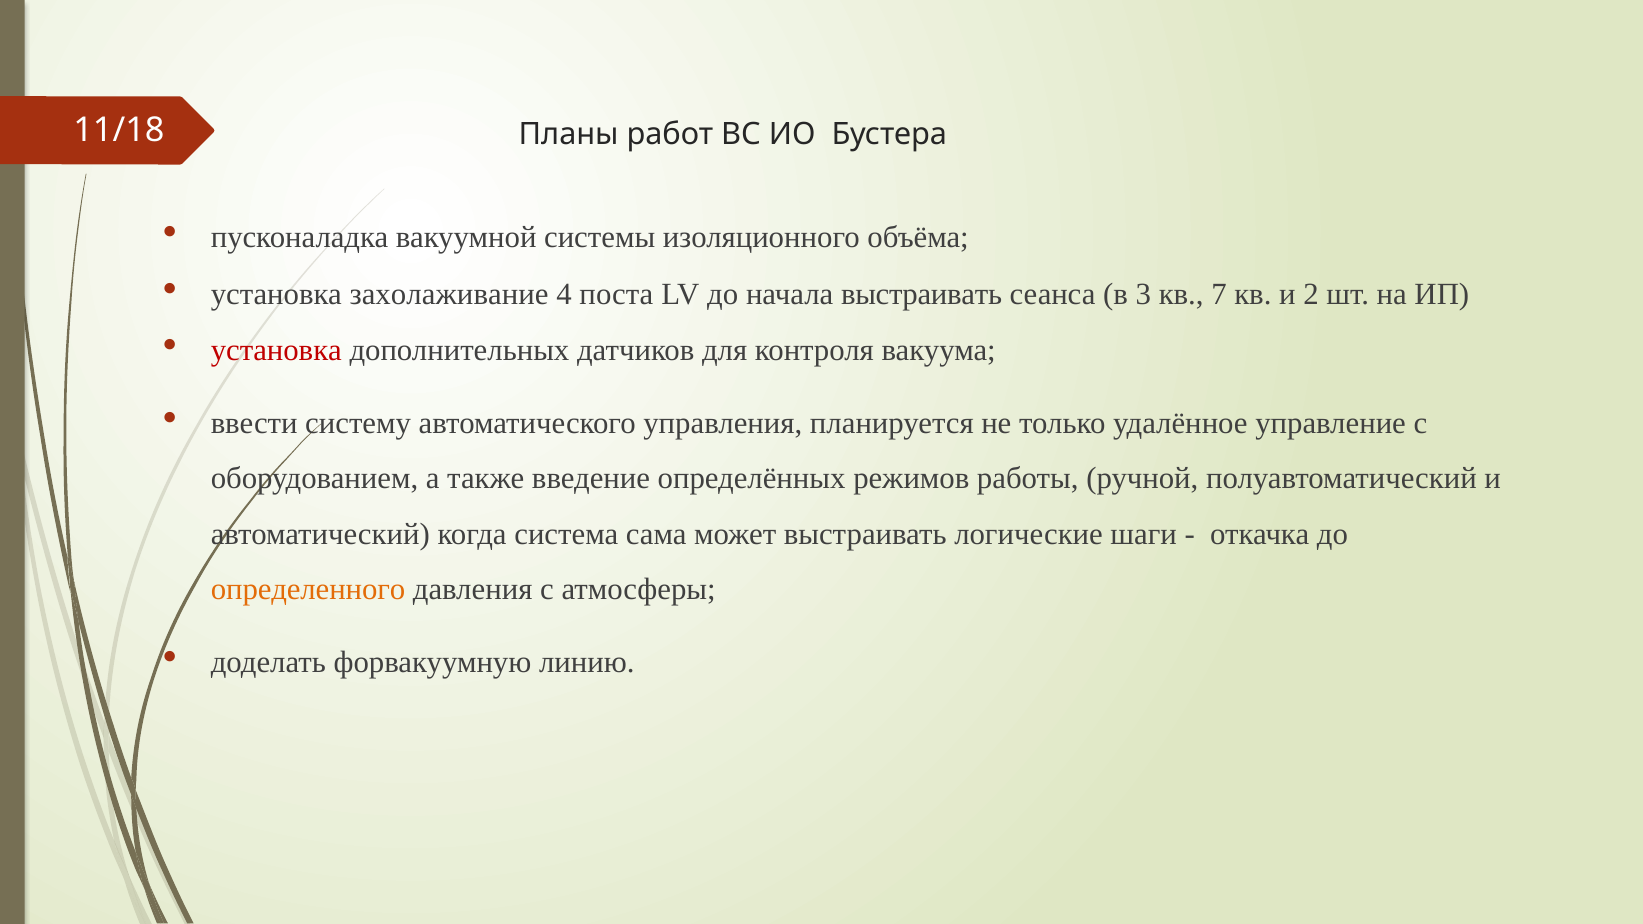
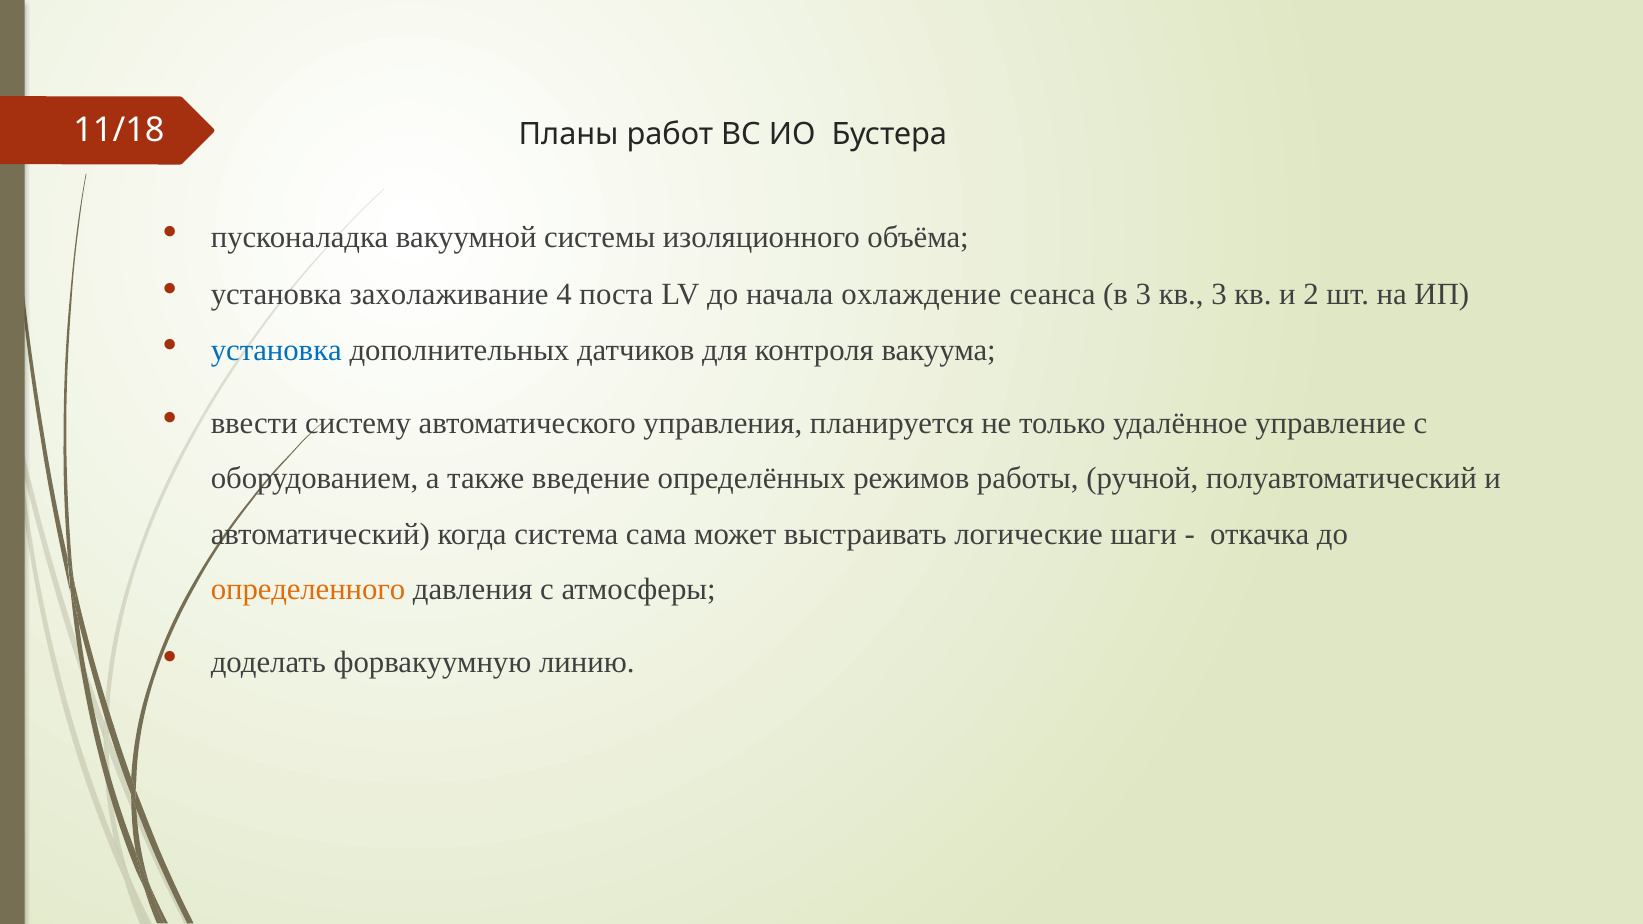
начала выстраивать: выстраивать -> охлаждение
кв 7: 7 -> 3
установка at (276, 351) colour: red -> blue
